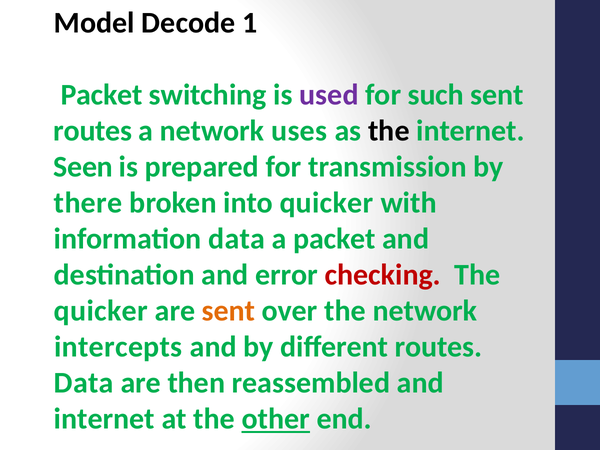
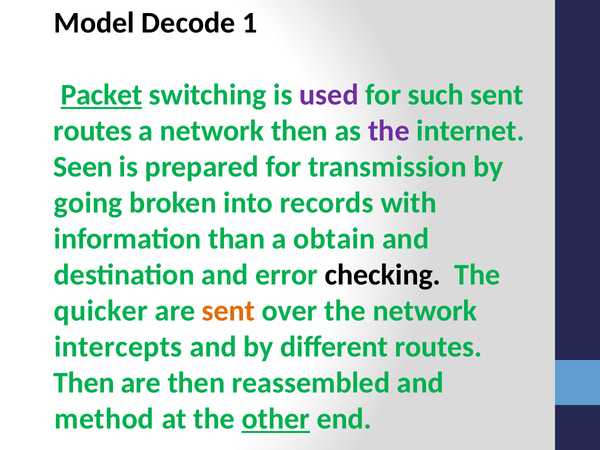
Packet at (101, 95) underline: none -> present
network uses: uses -> then
the at (389, 131) colour: black -> purple
there: there -> going
into quicker: quicker -> records
information data: data -> than
a packet: packet -> obtain
checking colour: red -> black
Data at (84, 383): Data -> Then
internet at (104, 419): internet -> method
